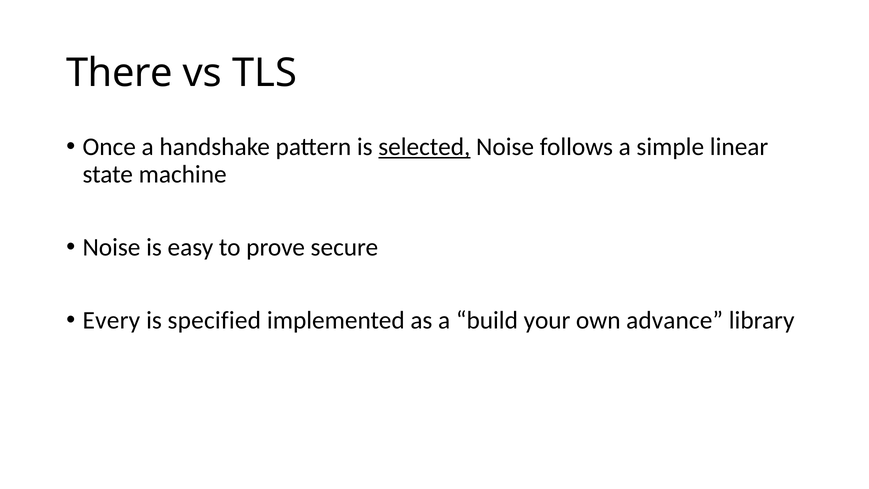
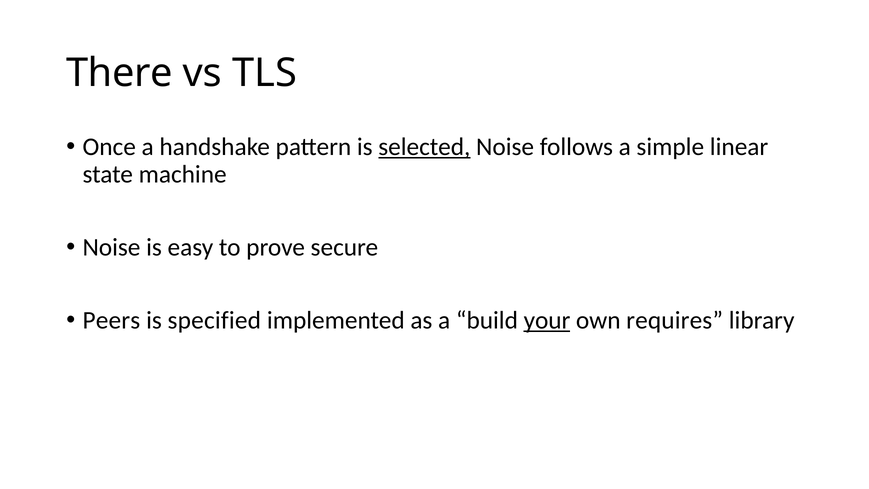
Every: Every -> Peers
your underline: none -> present
advance: advance -> requires
